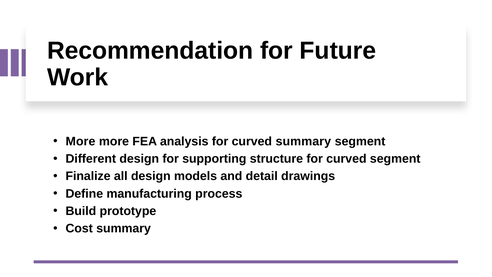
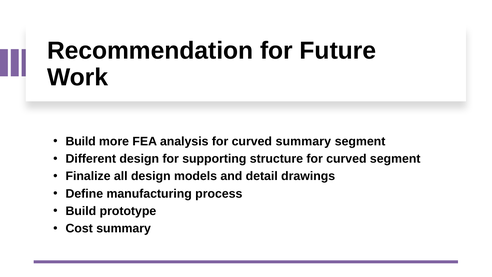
More at (81, 141): More -> Build
